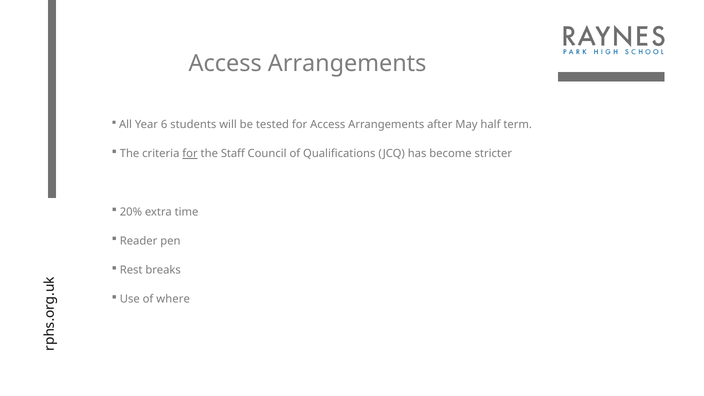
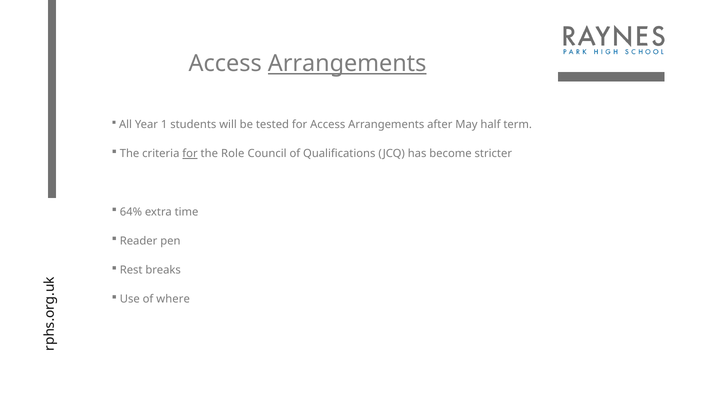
Arrangements at (347, 64) underline: none -> present
6: 6 -> 1
Staff: Staff -> Role
20%: 20% -> 64%
